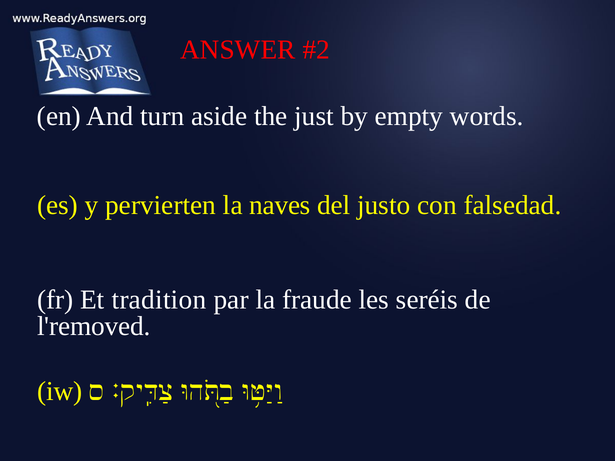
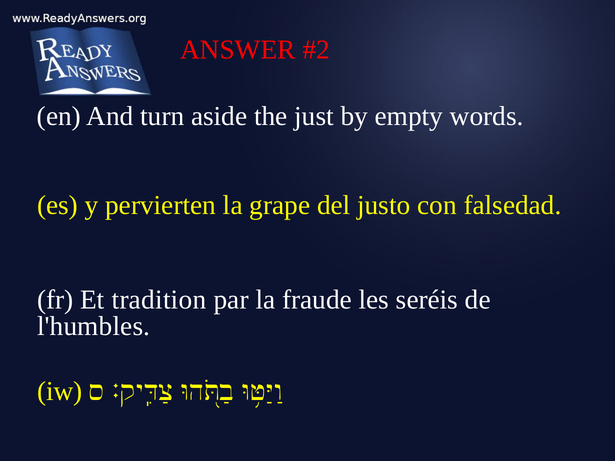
naves: naves -> grape
l'removed: l'removed -> l'humbles
